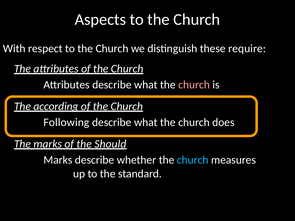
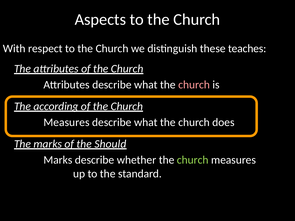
require: require -> teaches
Following at (66, 122): Following -> Measures
church at (193, 160) colour: light blue -> light green
